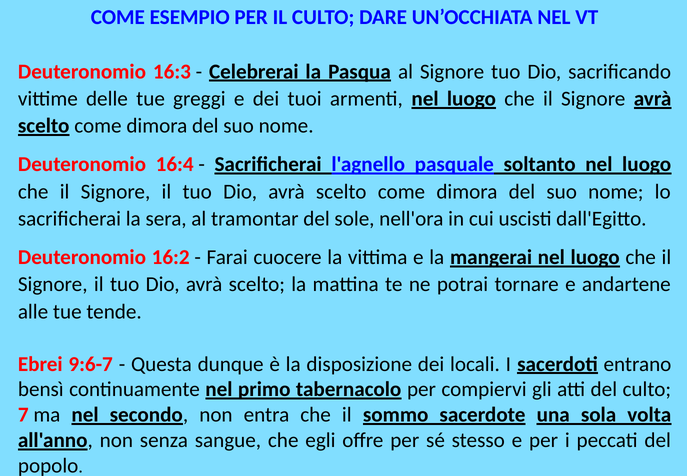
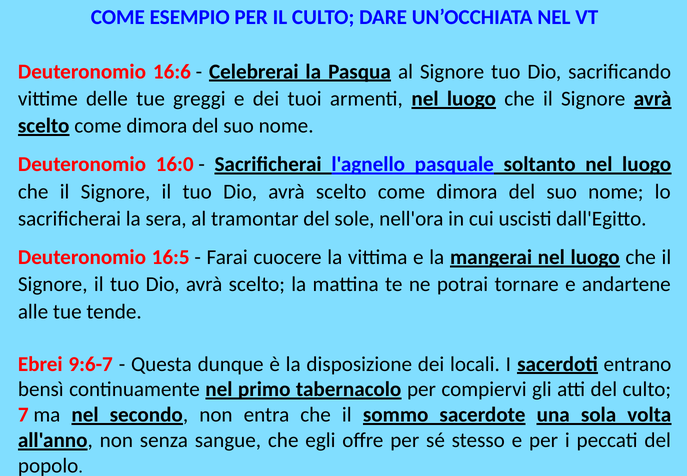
16:3: 16:3 -> 16:6
16:4: 16:4 -> 16:0
16:2: 16:2 -> 16:5
